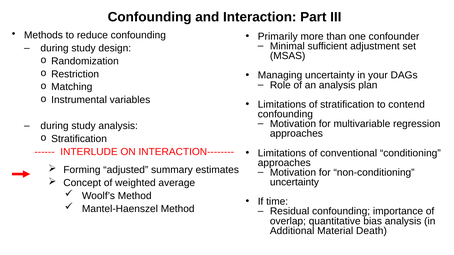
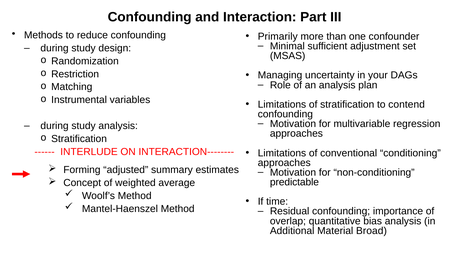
uncertainty at (294, 182): uncertainty -> predictable
Death: Death -> Broad
